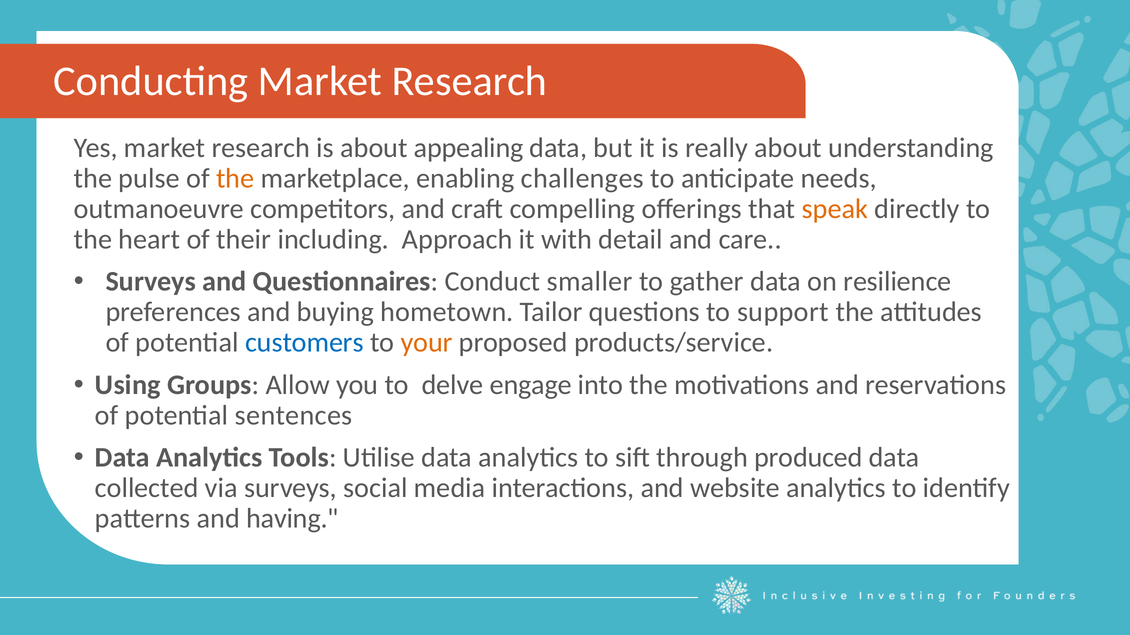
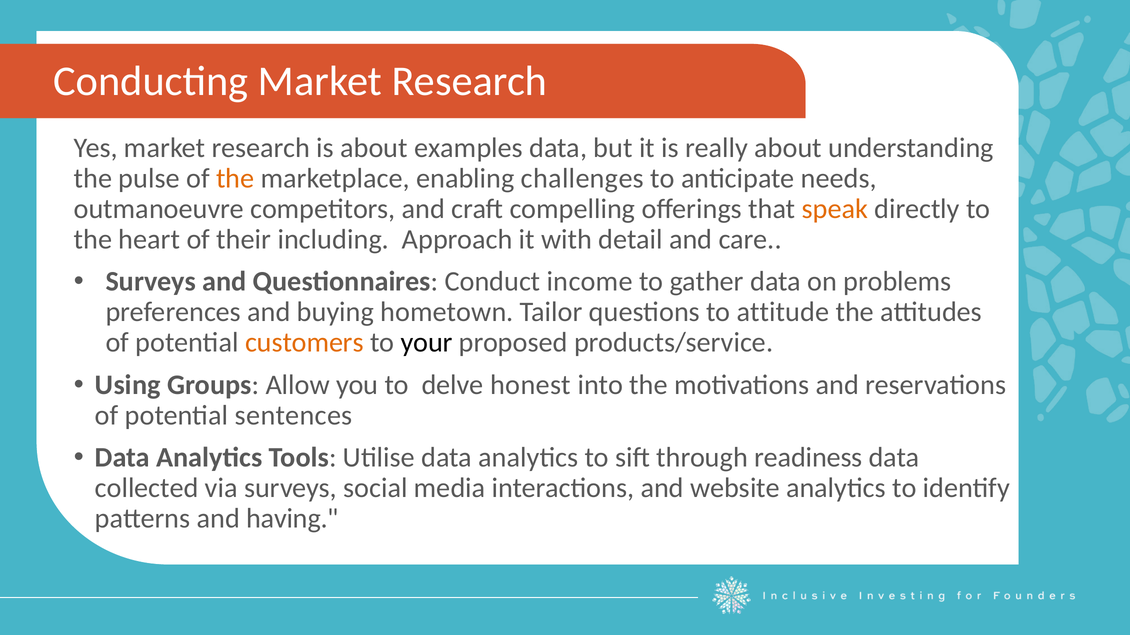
appealing: appealing -> examples
smaller: smaller -> income
resilience: resilience -> problems
support: support -> attitude
customers colour: blue -> orange
your colour: orange -> black
engage: engage -> honest
produced: produced -> readiness
